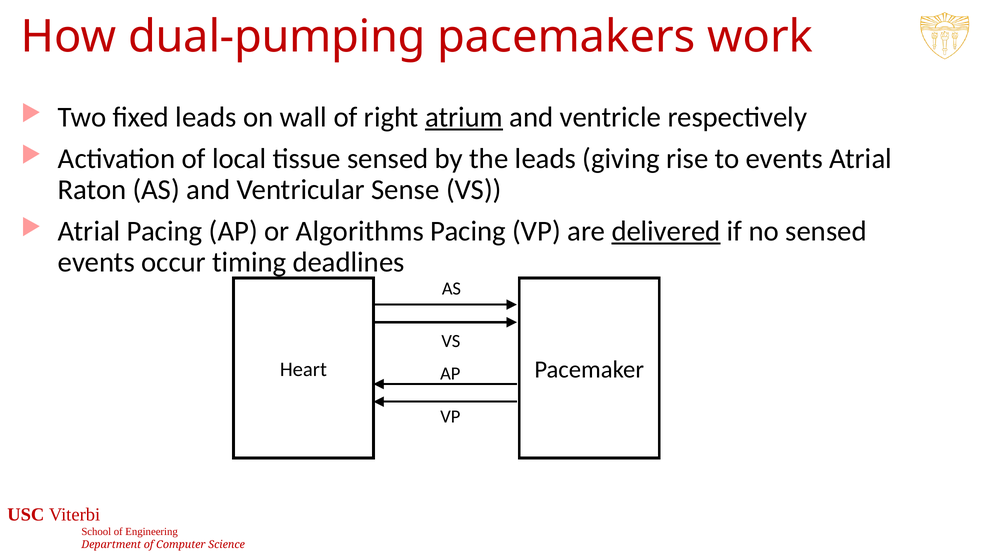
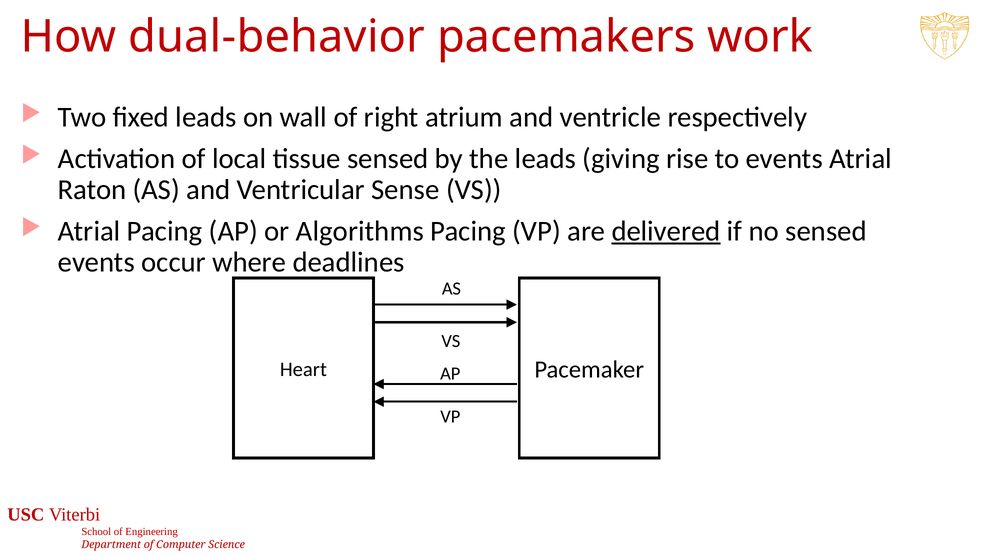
dual-pumping: dual-pumping -> dual-behavior
atrium underline: present -> none
timing: timing -> where
